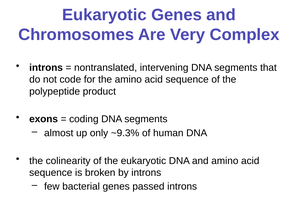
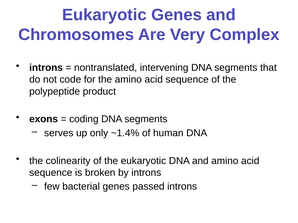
almost: almost -> serves
~9.3%: ~9.3% -> ~1.4%
